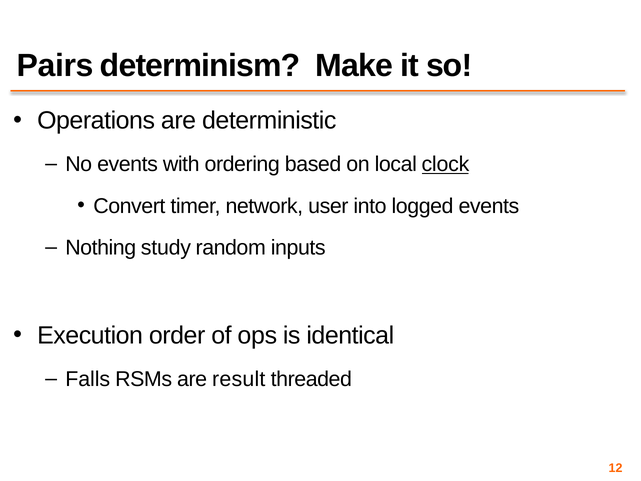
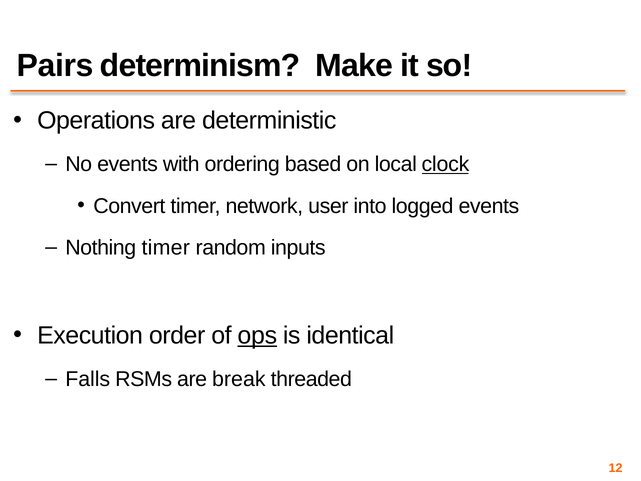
Nothing study: study -> timer
ops underline: none -> present
result: result -> break
